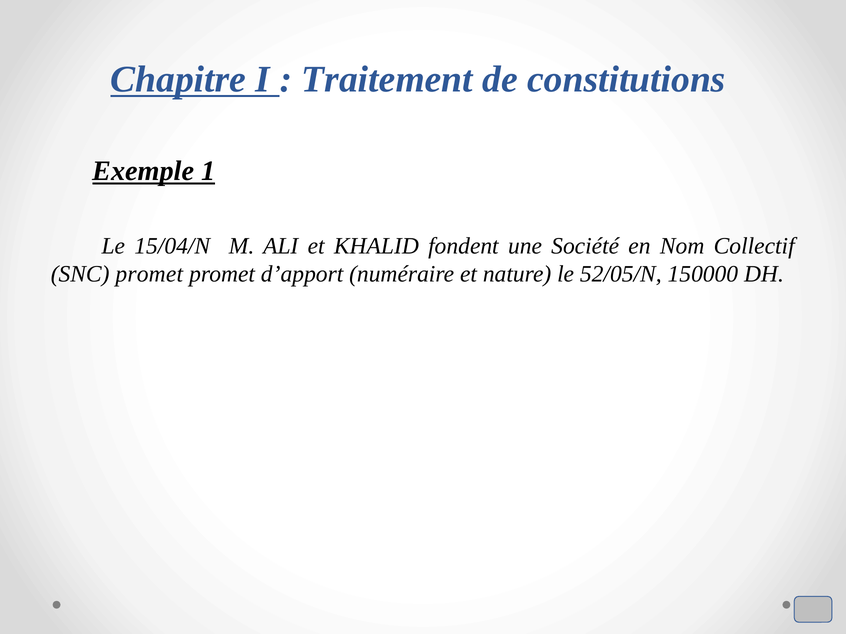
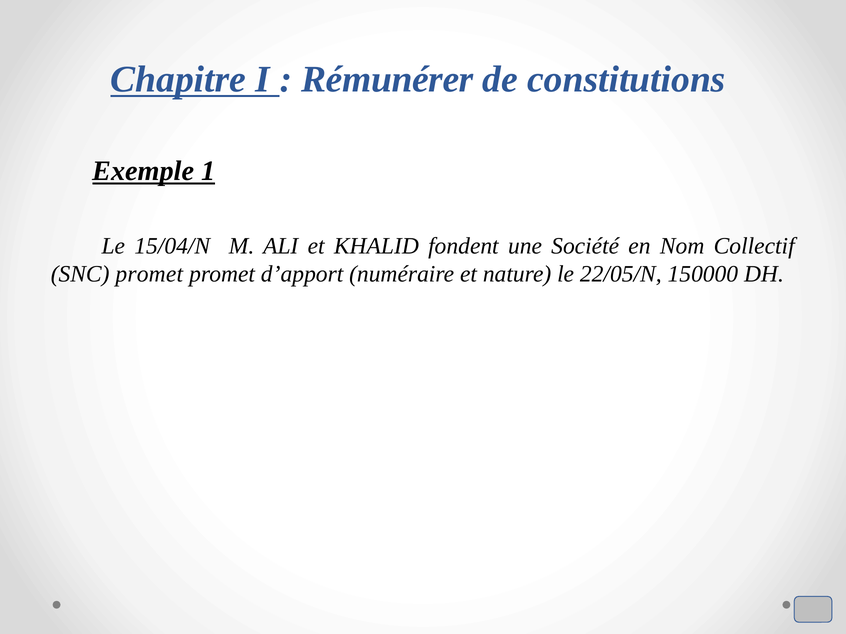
Traitement: Traitement -> Rémunérer
52/05/N: 52/05/N -> 22/05/N
